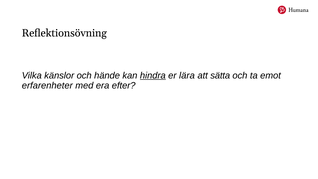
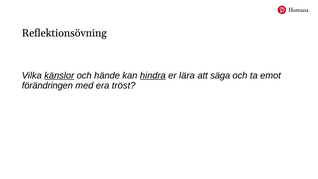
känslor underline: none -> present
sätta: sätta -> säga
erfarenheter: erfarenheter -> förändringen
efter: efter -> tröst
